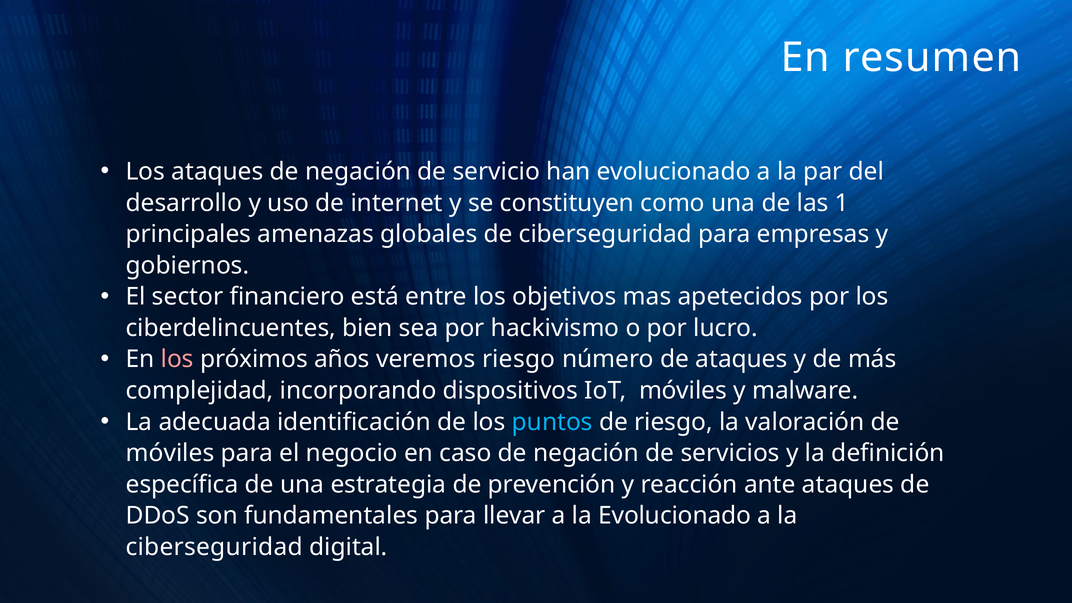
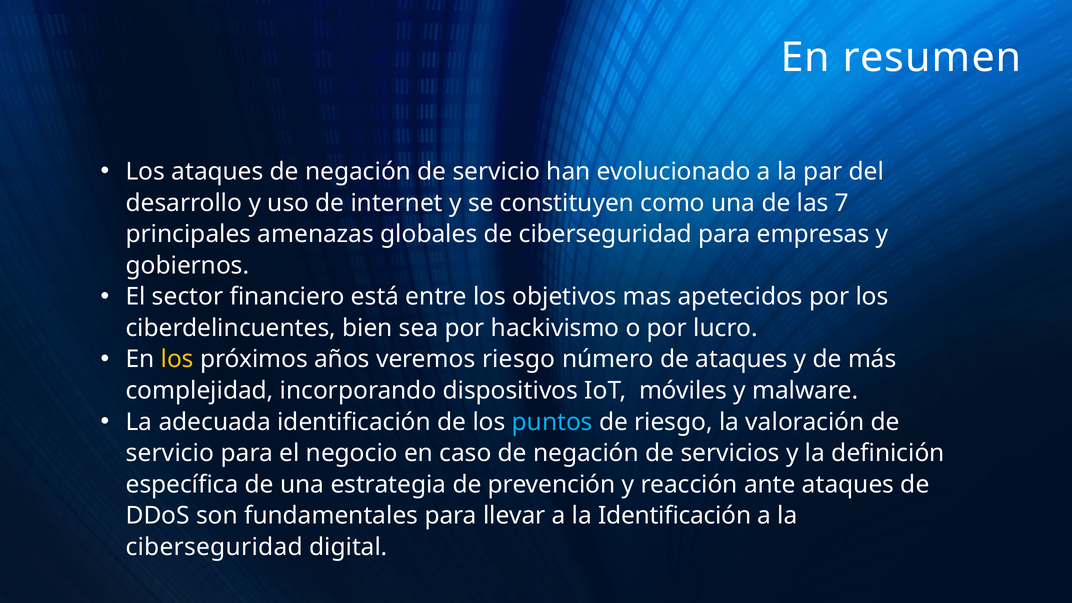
1: 1 -> 7
los at (177, 359) colour: pink -> yellow
móviles at (170, 453): móviles -> servicio
la Evolucionado: Evolucionado -> Identificación
